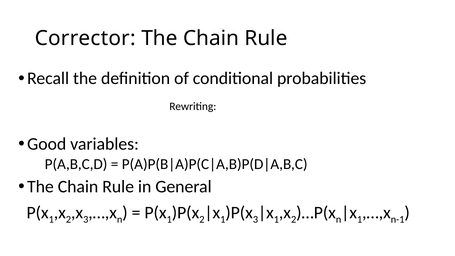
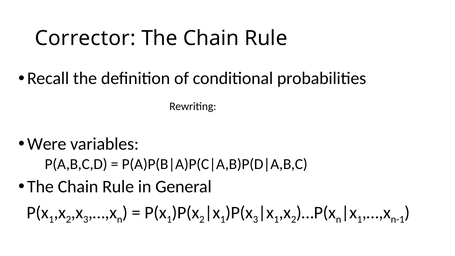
Good: Good -> Were
